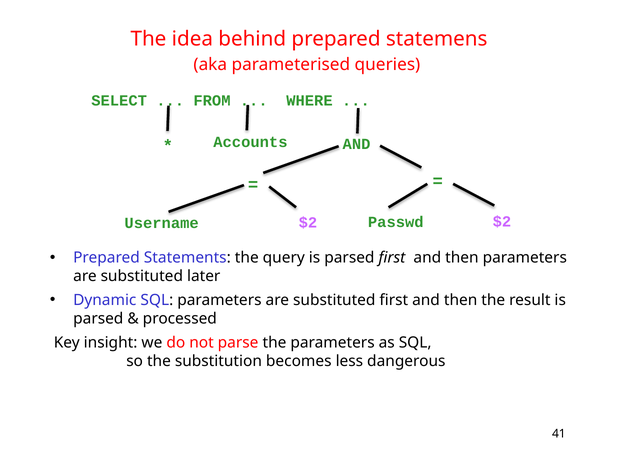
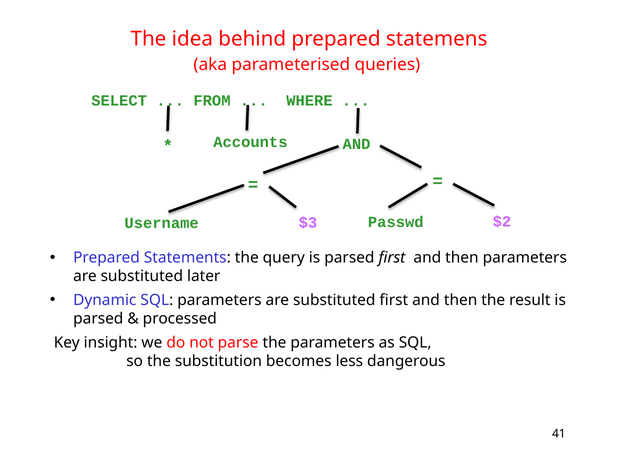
$2 at (308, 223): $2 -> $3
